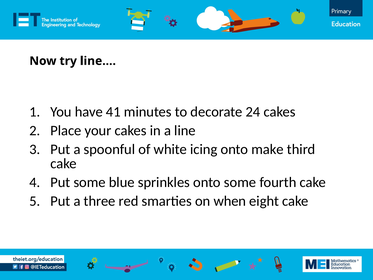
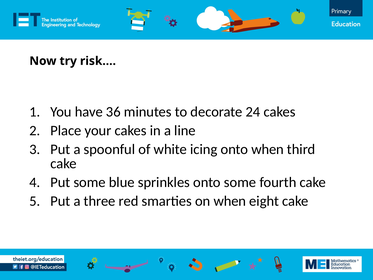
line…: line… -> risk…
41: 41 -> 36
onto make: make -> when
